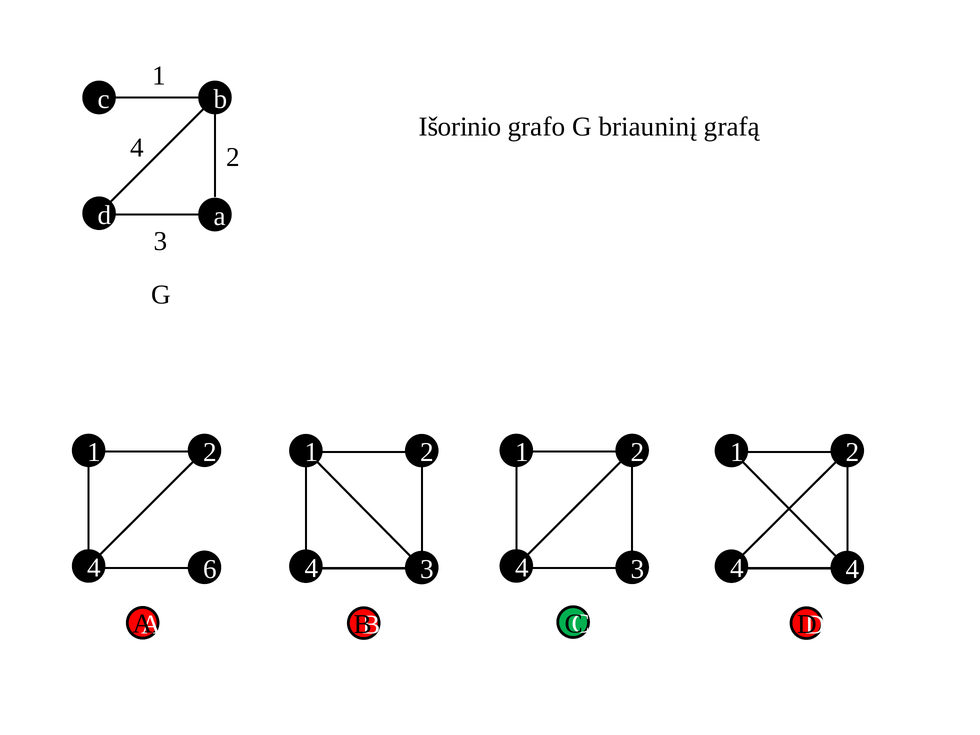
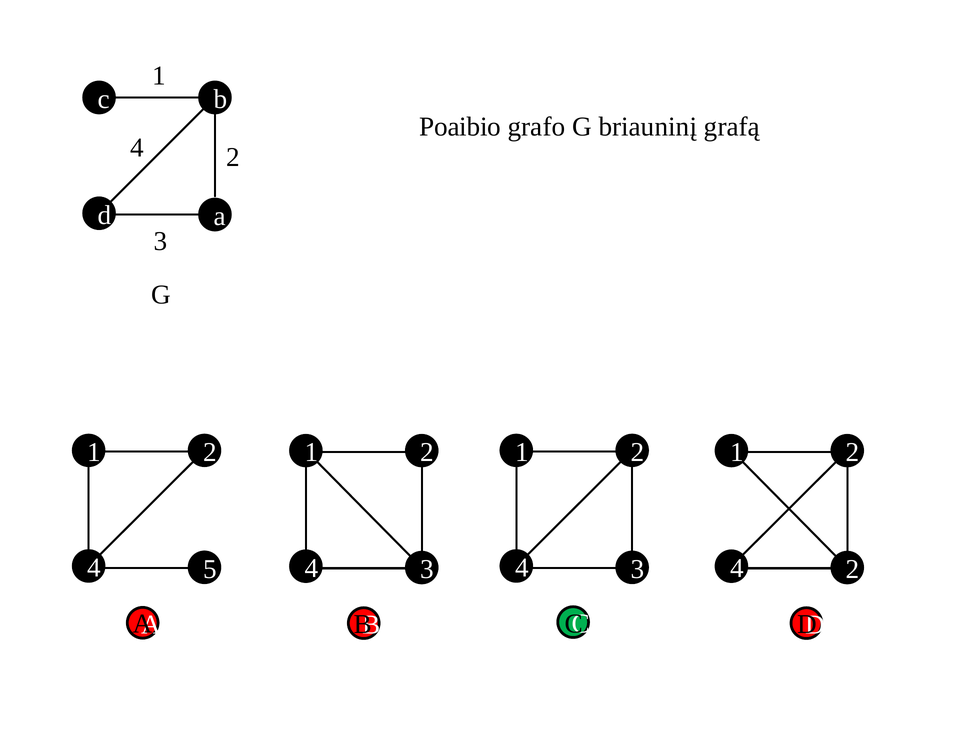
Išorinio: Išorinio -> Poaibio
6: 6 -> 5
4 4: 4 -> 2
